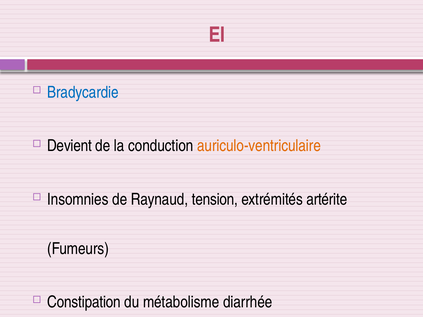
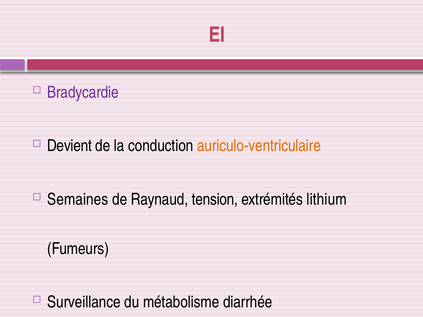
Bradycardie colour: blue -> purple
Insomnies: Insomnies -> Semaines
artérite: artérite -> lithium
Constipation: Constipation -> Surveillance
